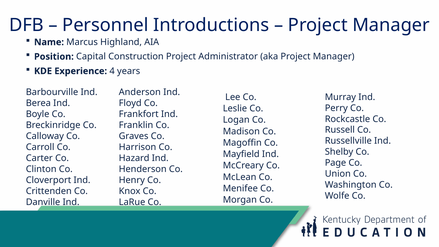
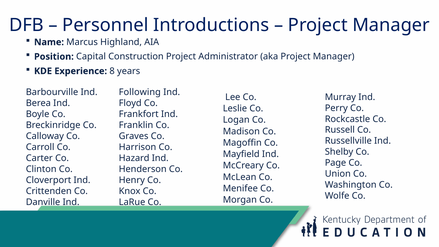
4: 4 -> 8
Anderson: Anderson -> Following
